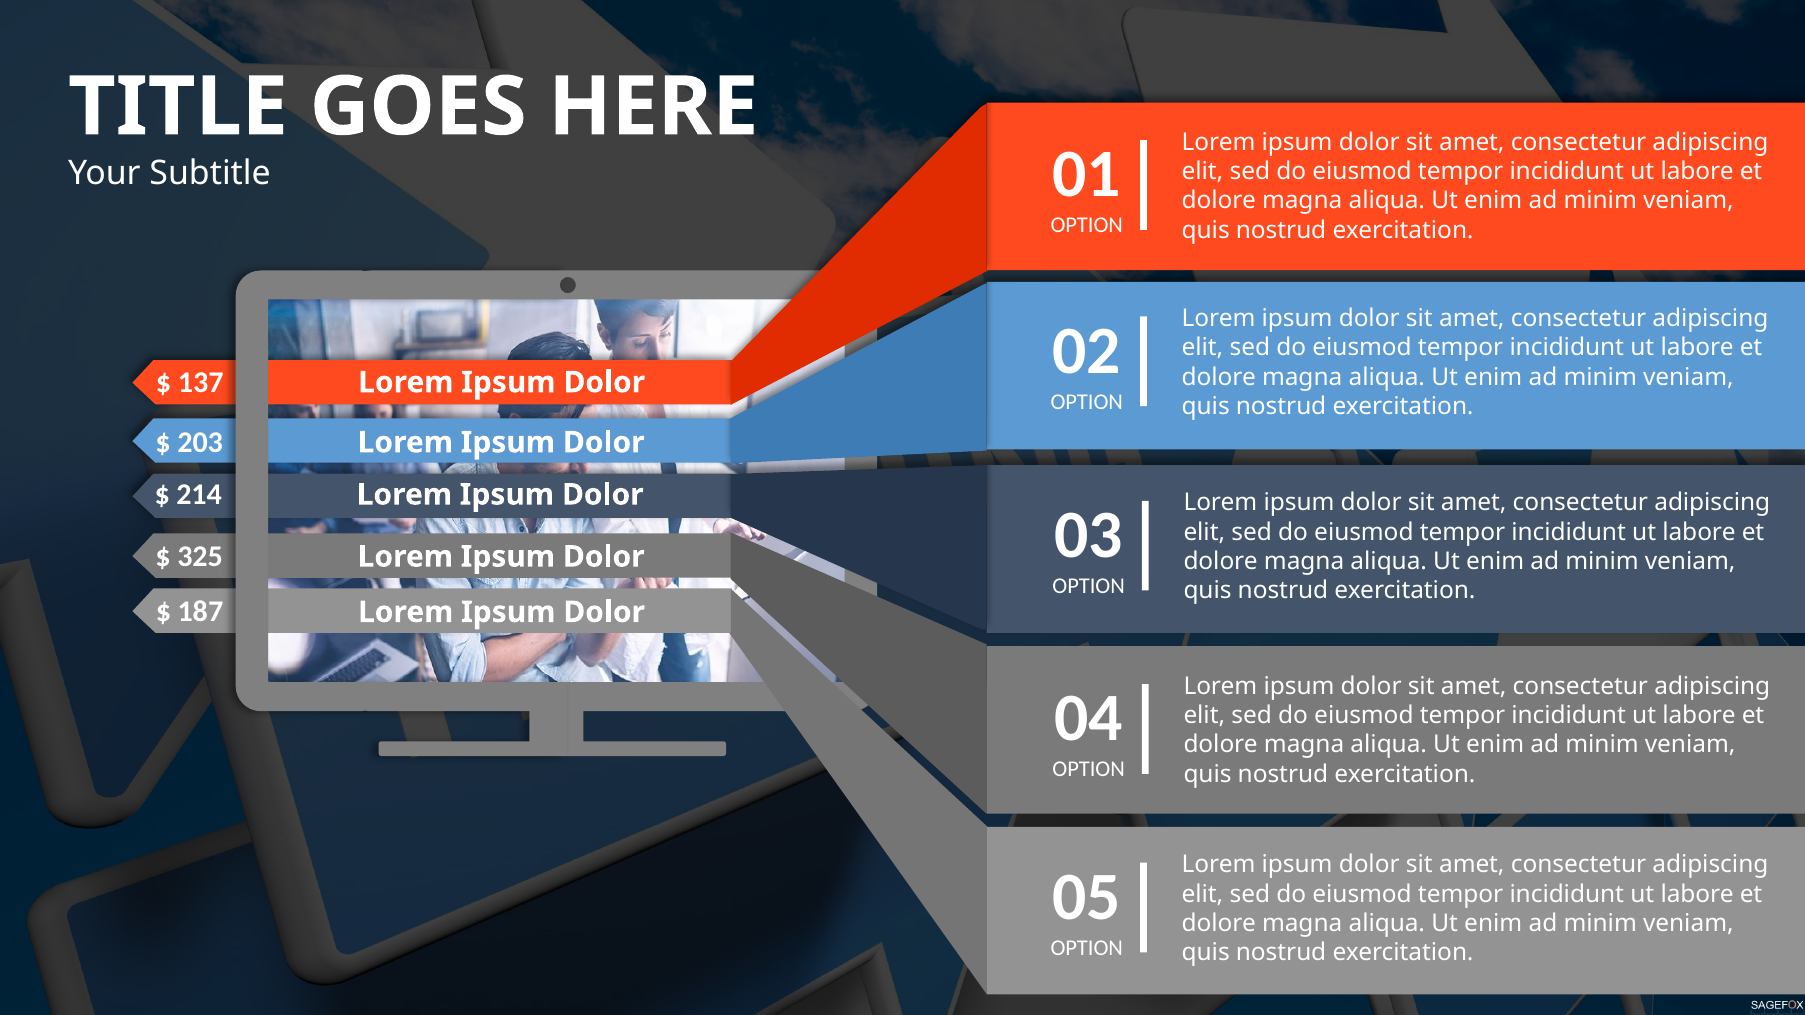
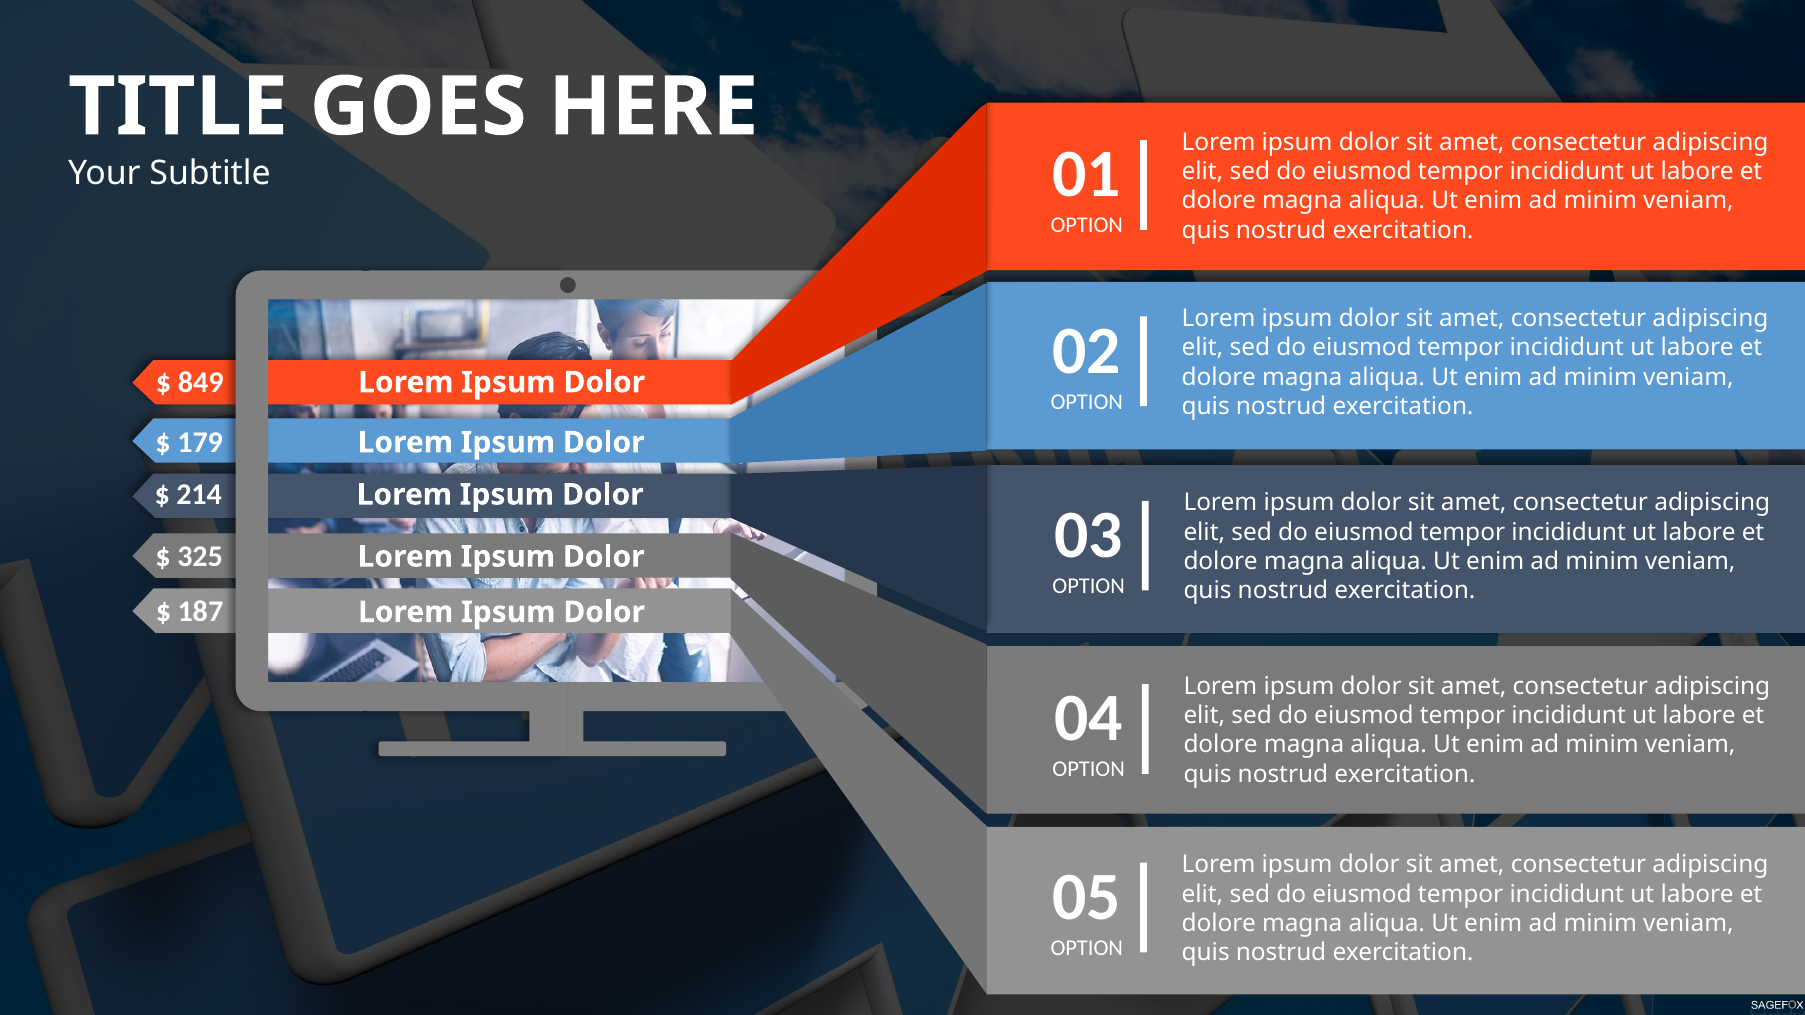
137: 137 -> 849
203: 203 -> 179
